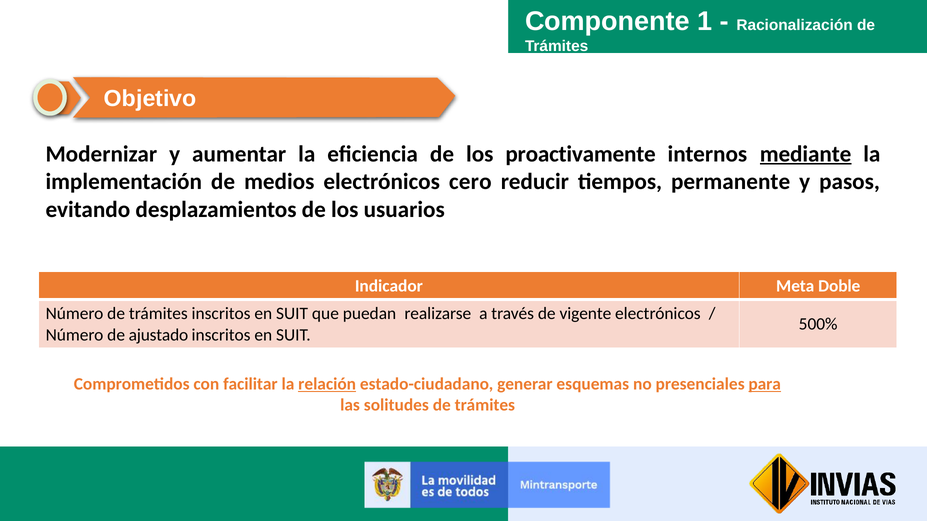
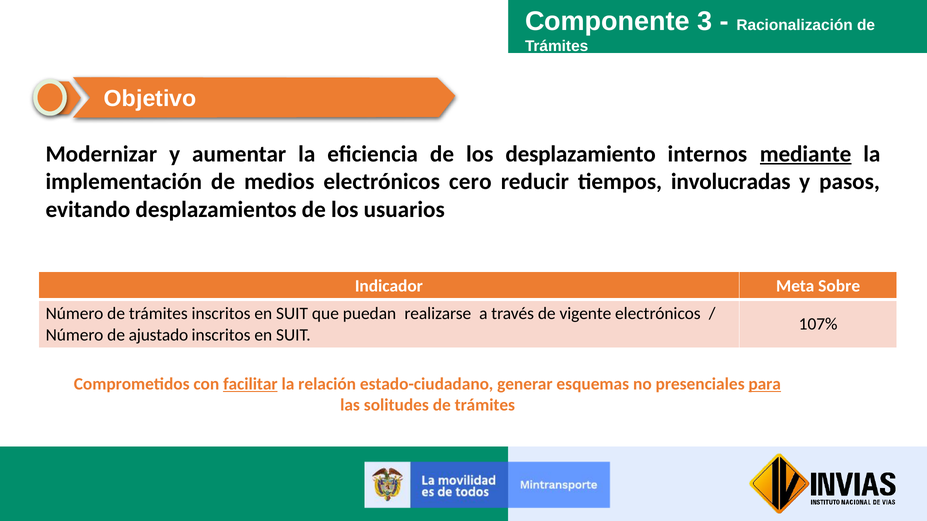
1: 1 -> 3
proactivamente: proactivamente -> desplazamiento
permanente: permanente -> involucradas
Doble: Doble -> Sobre
500%: 500% -> 107%
facilitar underline: none -> present
relación underline: present -> none
